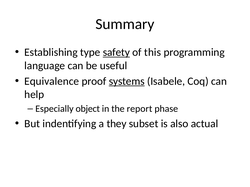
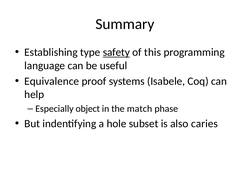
systems underline: present -> none
report: report -> match
they: they -> hole
actual: actual -> caries
